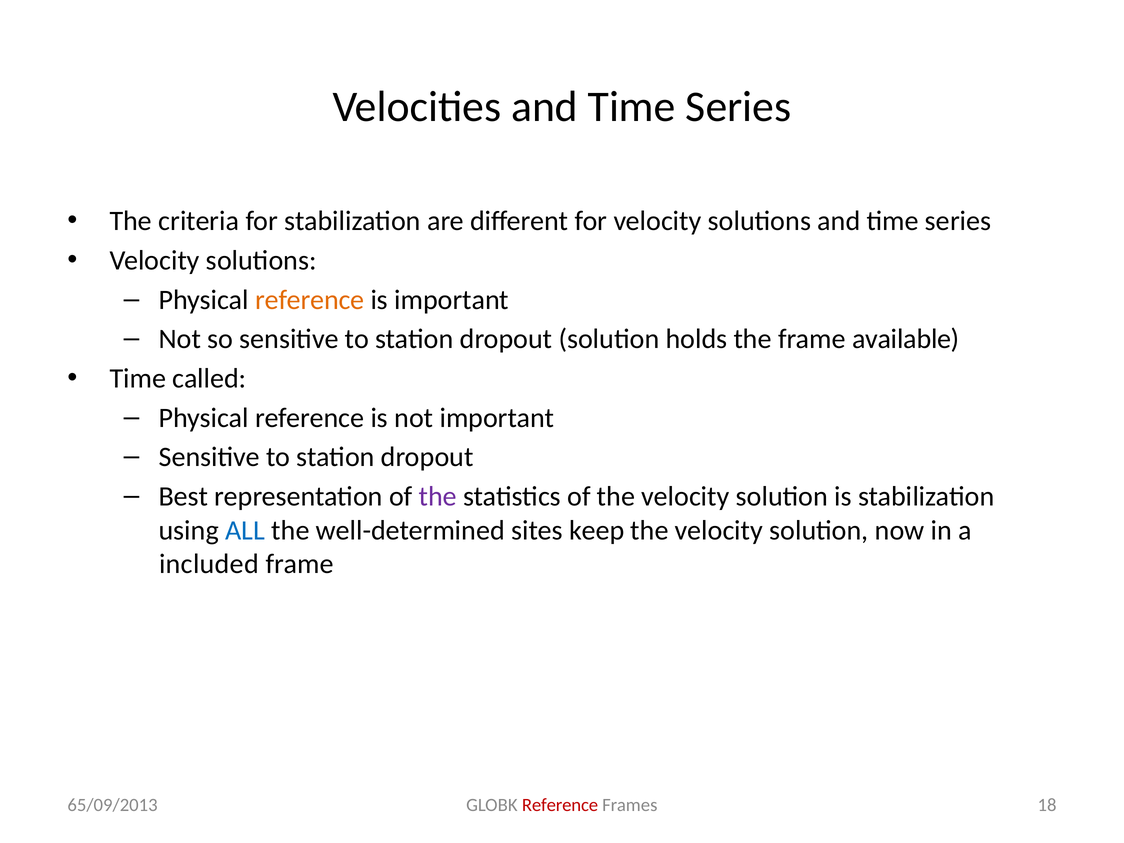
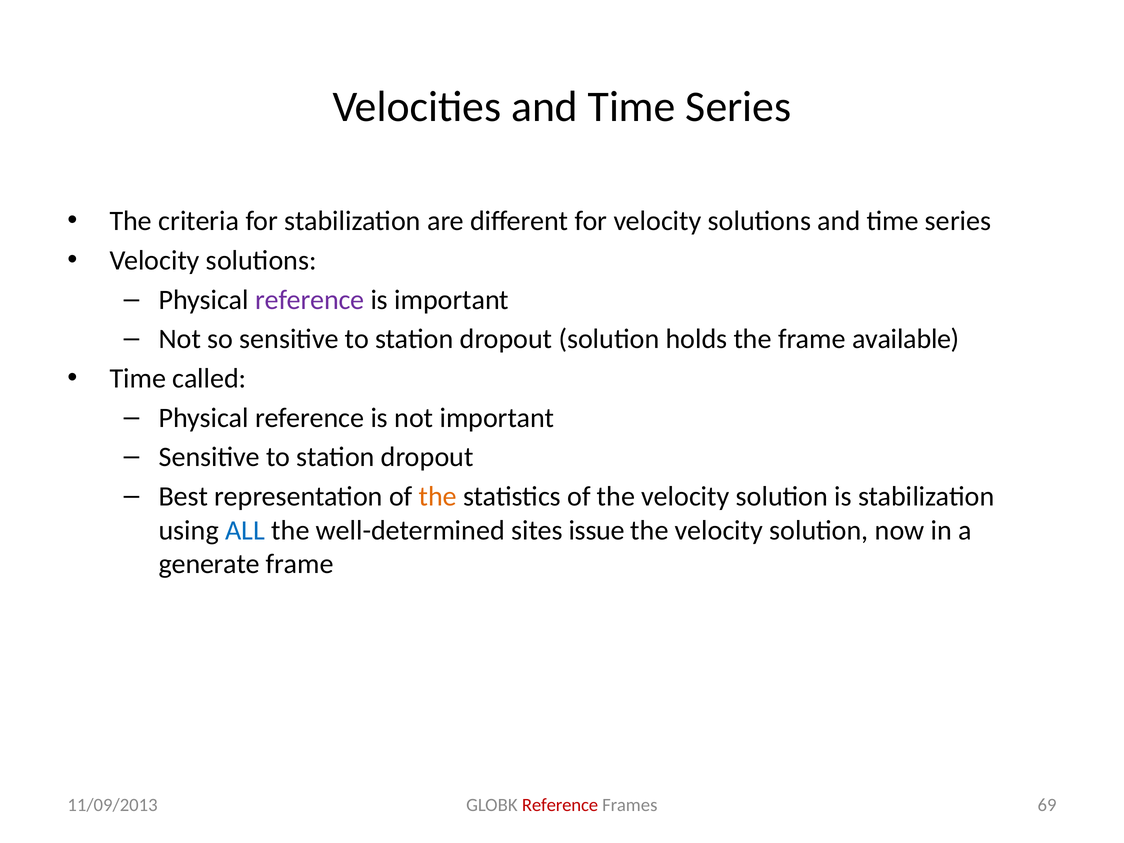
reference at (310, 300) colour: orange -> purple
the at (438, 497) colour: purple -> orange
keep: keep -> issue
included: included -> generate
18: 18 -> 69
65/09/2013: 65/09/2013 -> 11/09/2013
